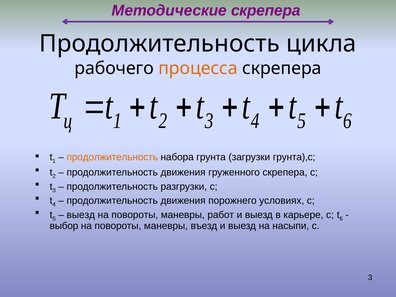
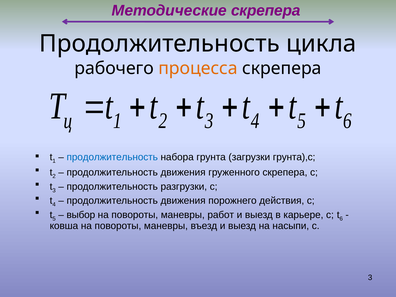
продолжительность at (112, 157) colour: orange -> blue
условиях: условиях -> действия
выезд at (81, 215): выезд -> выбор
выбор: выбор -> ковша
